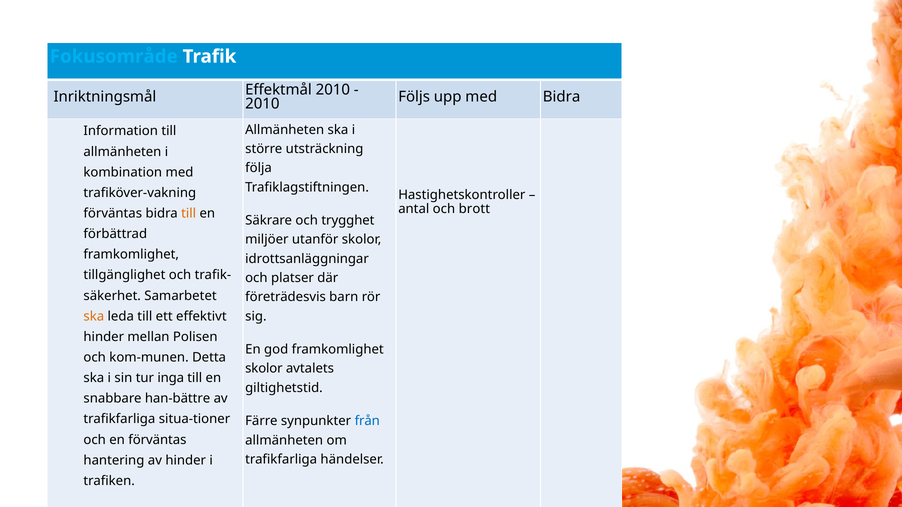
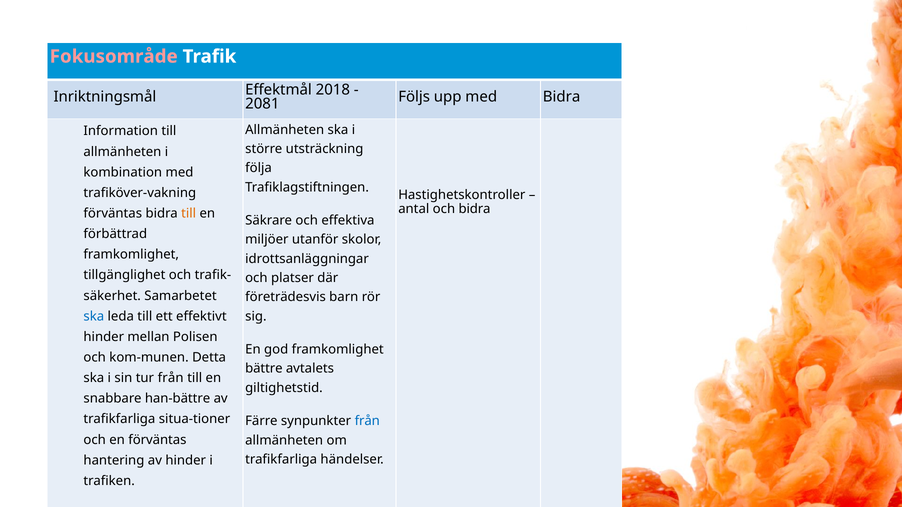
Fokusområde colour: light blue -> pink
Effektmål 2010: 2010 -> 2018
2010 at (262, 104): 2010 -> 2081
och brott: brott -> bidra
trygghet: trygghet -> effektiva
ska at (94, 317) colour: orange -> blue
skolor at (264, 369): skolor -> bättre
tur inga: inga -> från
